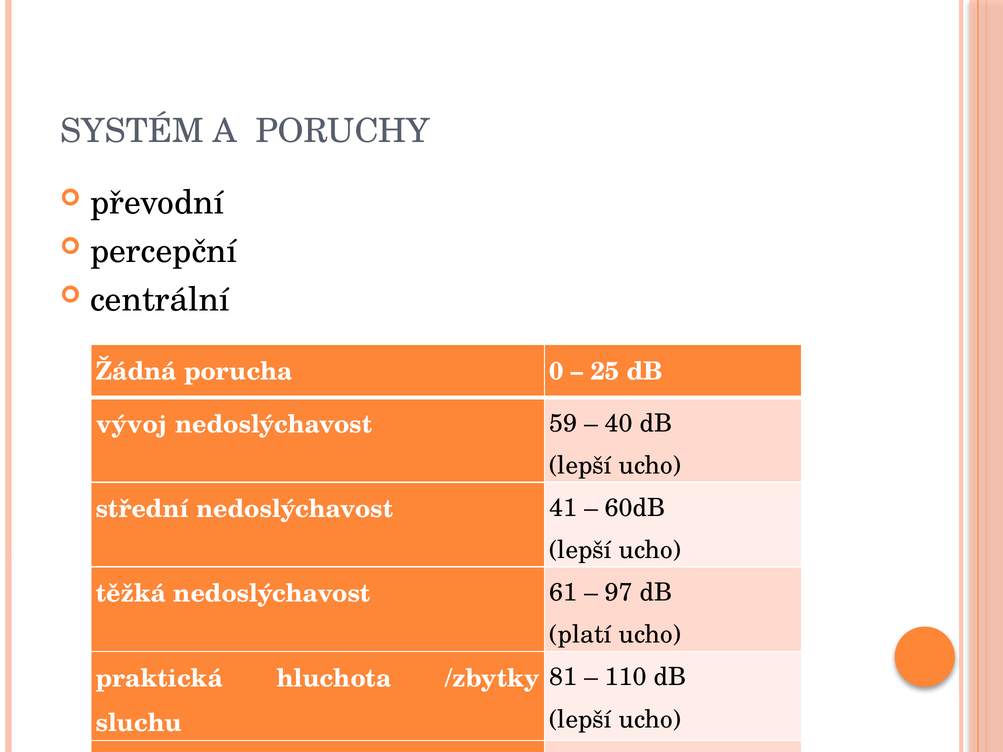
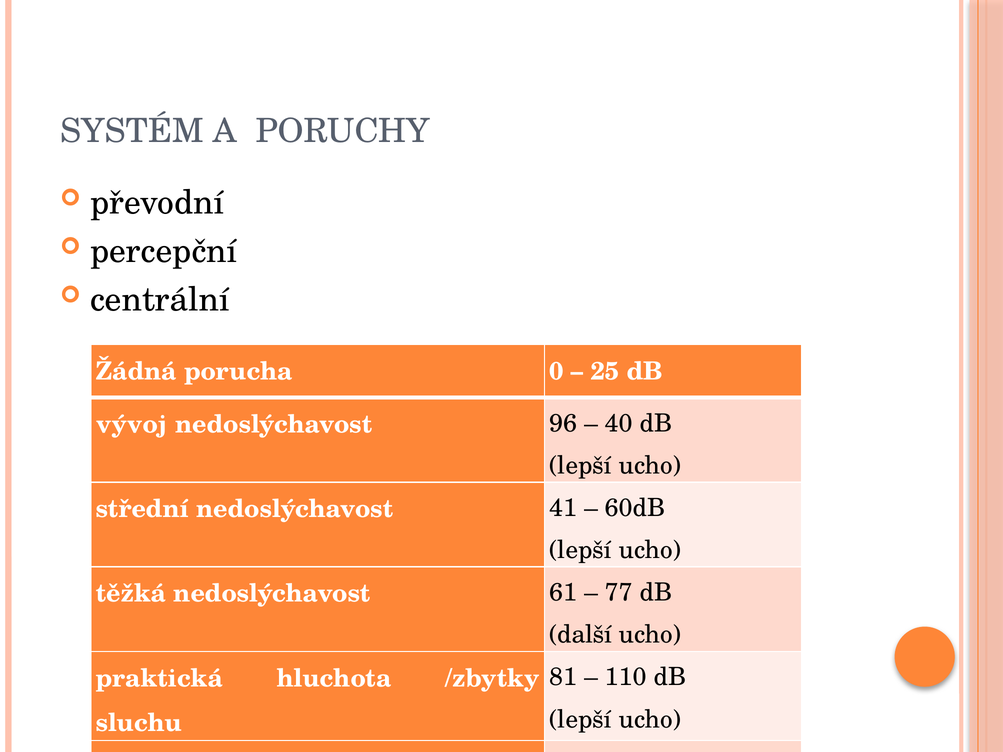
59: 59 -> 96
97: 97 -> 77
platí: platí -> další
